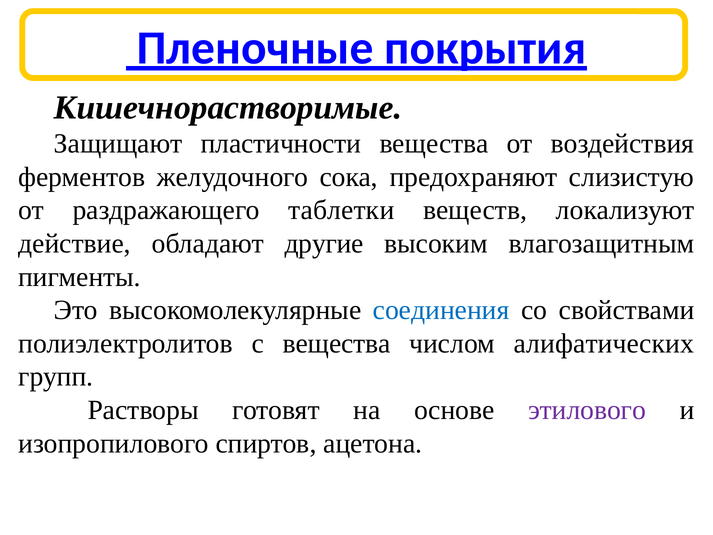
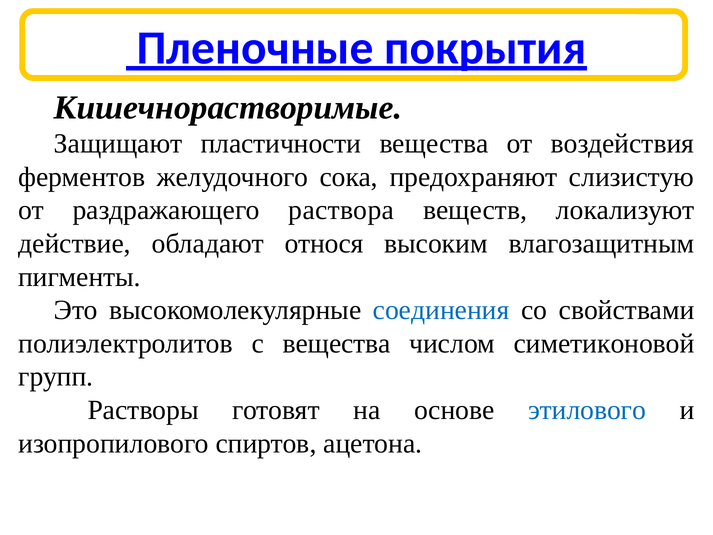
таблетки: таблетки -> раствора
другие: другие -> относя
алифатических: алифатических -> симетиконовой
этилового colour: purple -> blue
